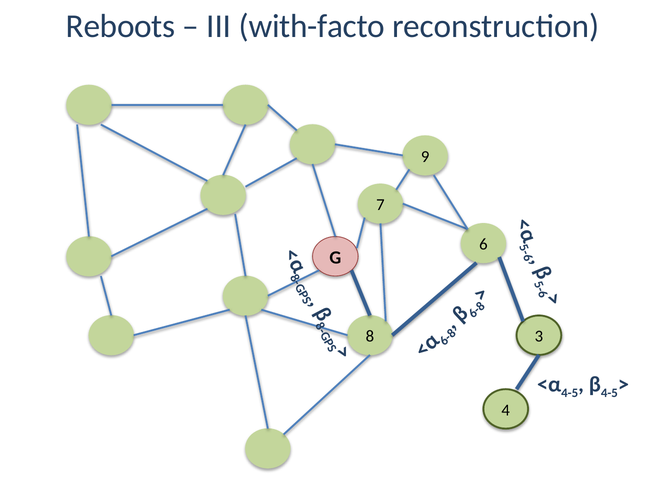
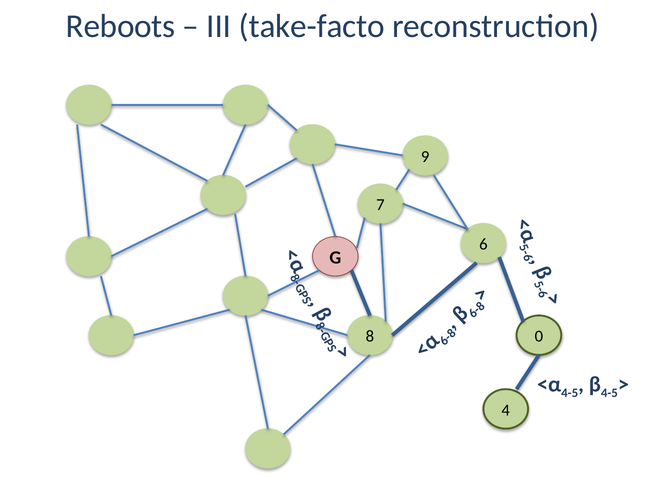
with-facto: with-facto -> take-facto
3: 3 -> 0
